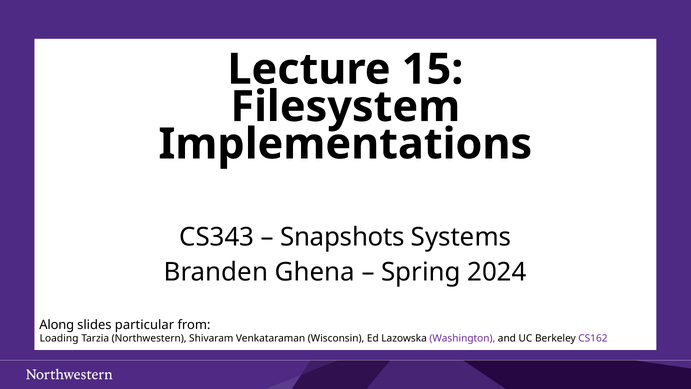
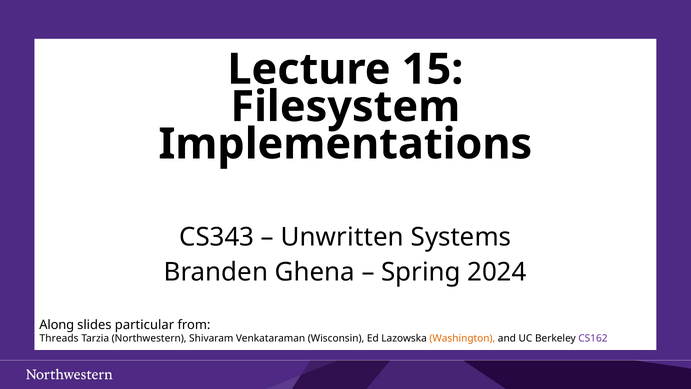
Snapshots: Snapshots -> Unwritten
Loading: Loading -> Threads
Washington colour: purple -> orange
